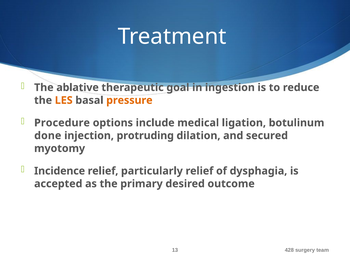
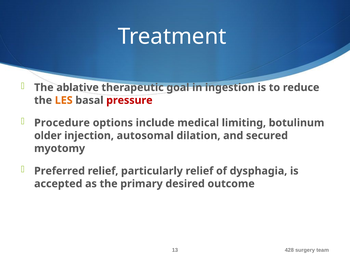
pressure colour: orange -> red
ligation: ligation -> limiting
done: done -> older
protruding: protruding -> autosomal
Incidence: Incidence -> Preferred
